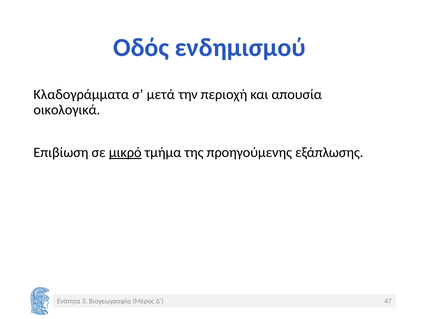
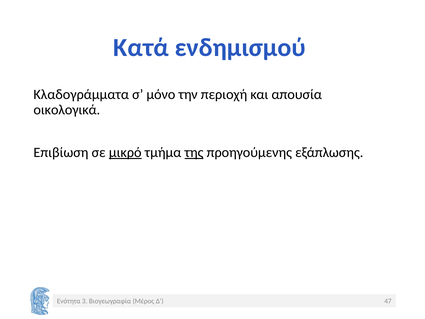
Οδός: Οδός -> Κατά
μετά: μετά -> μόνο
της underline: none -> present
